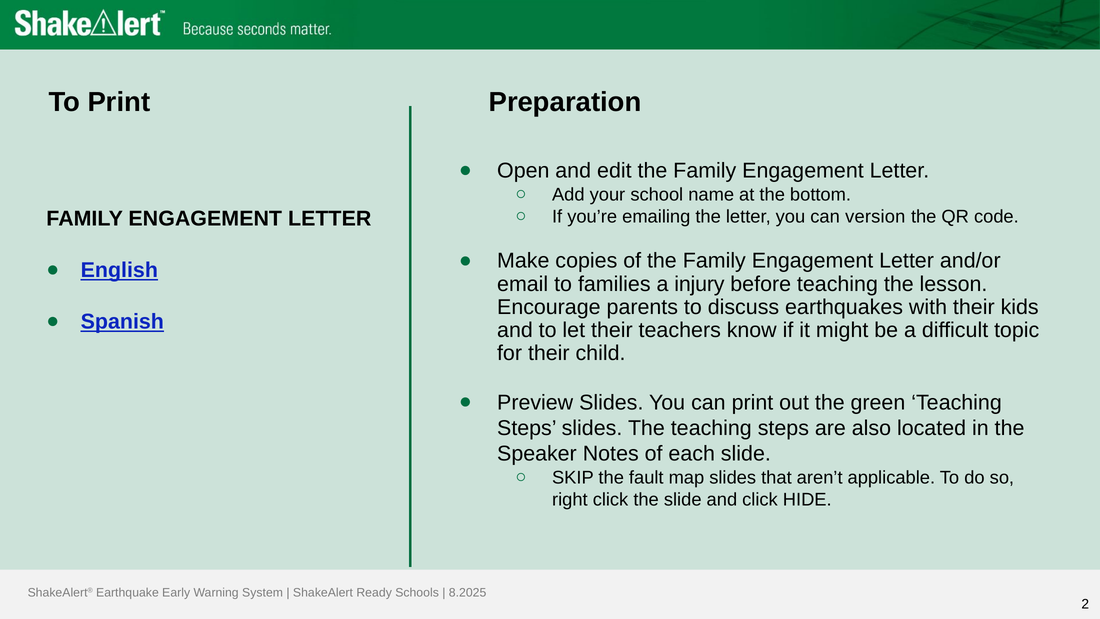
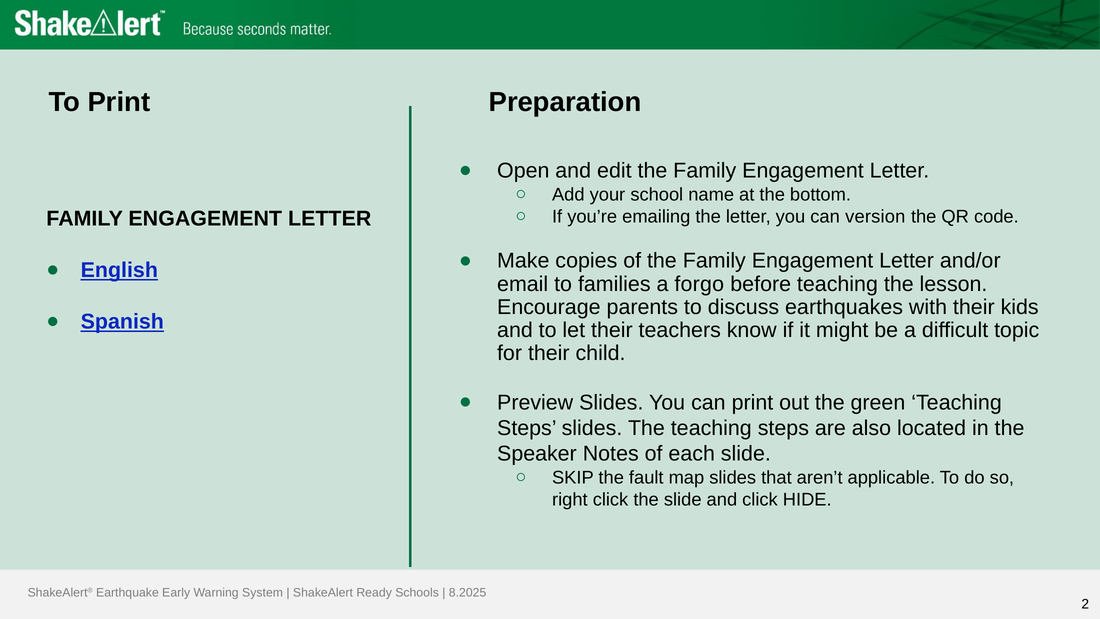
injury: injury -> forgo
